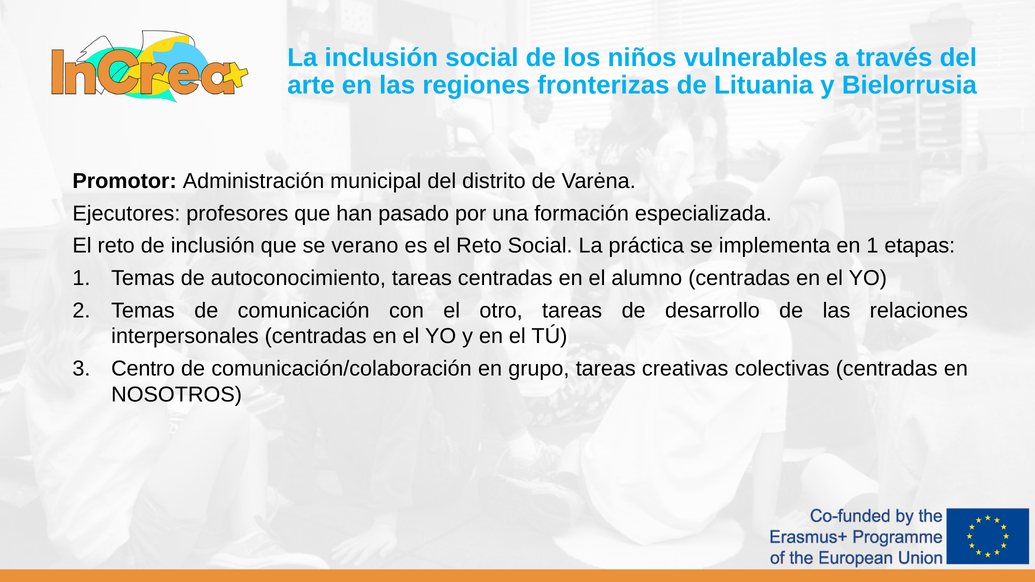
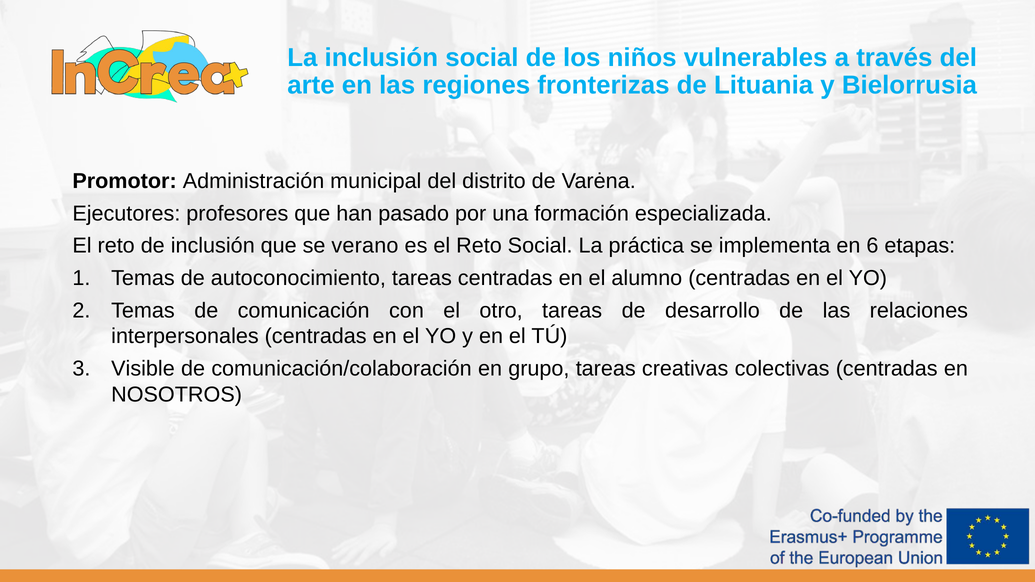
en 1: 1 -> 6
Centro: Centro -> Visible
